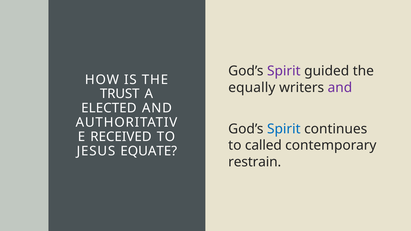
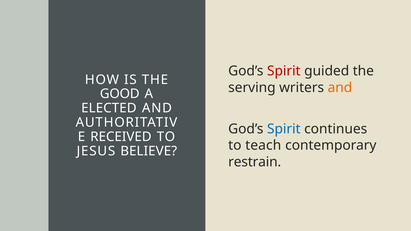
Spirit at (284, 71) colour: purple -> red
equally: equally -> serving
and at (340, 88) colour: purple -> orange
TRUST: TRUST -> GOOD
called: called -> teach
EQUATE: EQUATE -> BELIEVE
